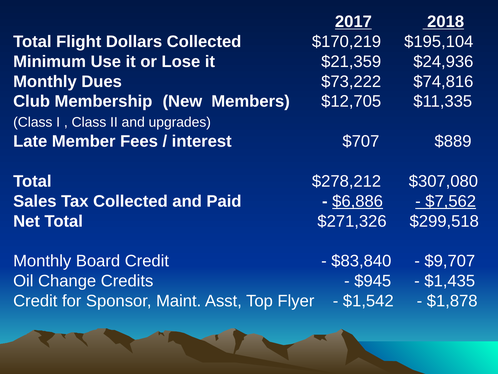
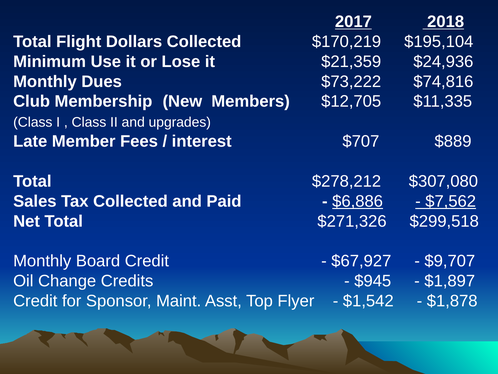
$83,840: $83,840 -> $67,927
$1,435: $1,435 -> $1,897
